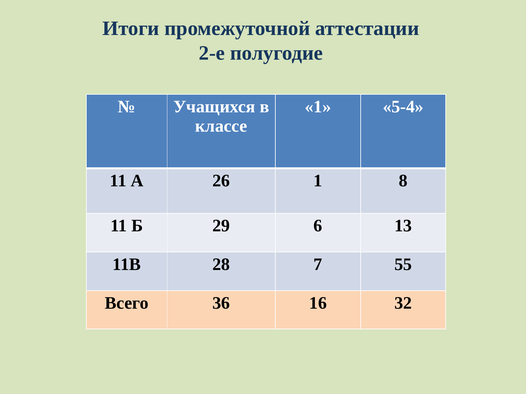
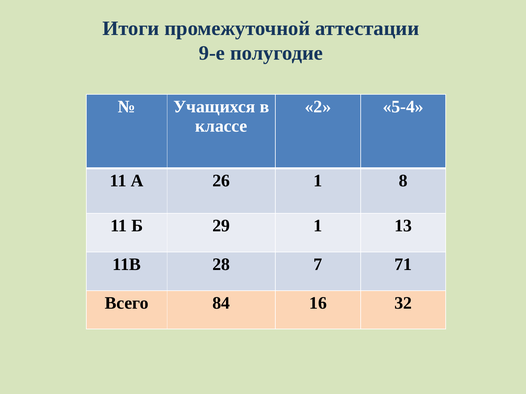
2-е: 2-е -> 9-е
1 at (318, 107): 1 -> 2
29 6: 6 -> 1
55: 55 -> 71
36: 36 -> 84
